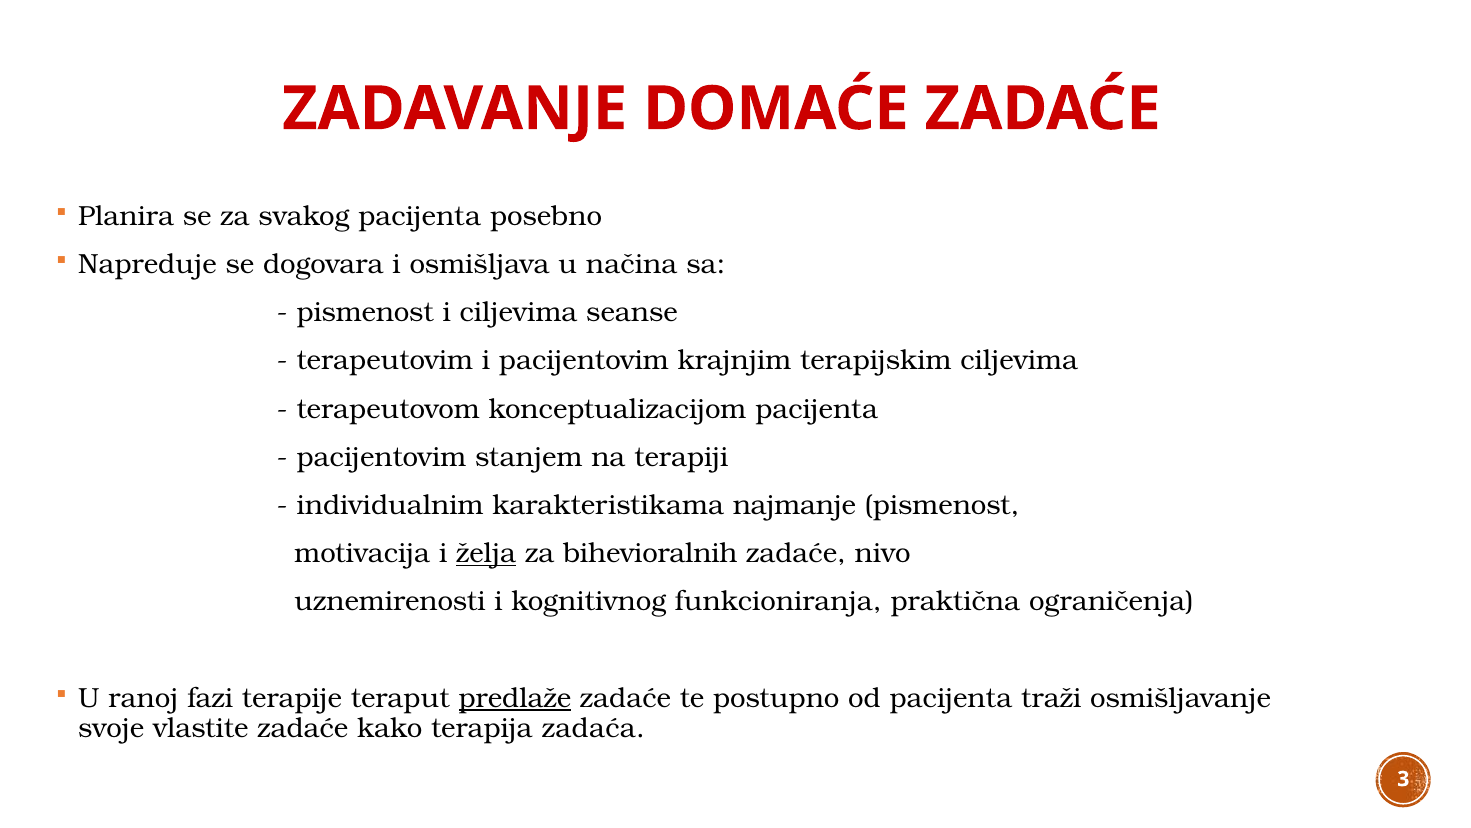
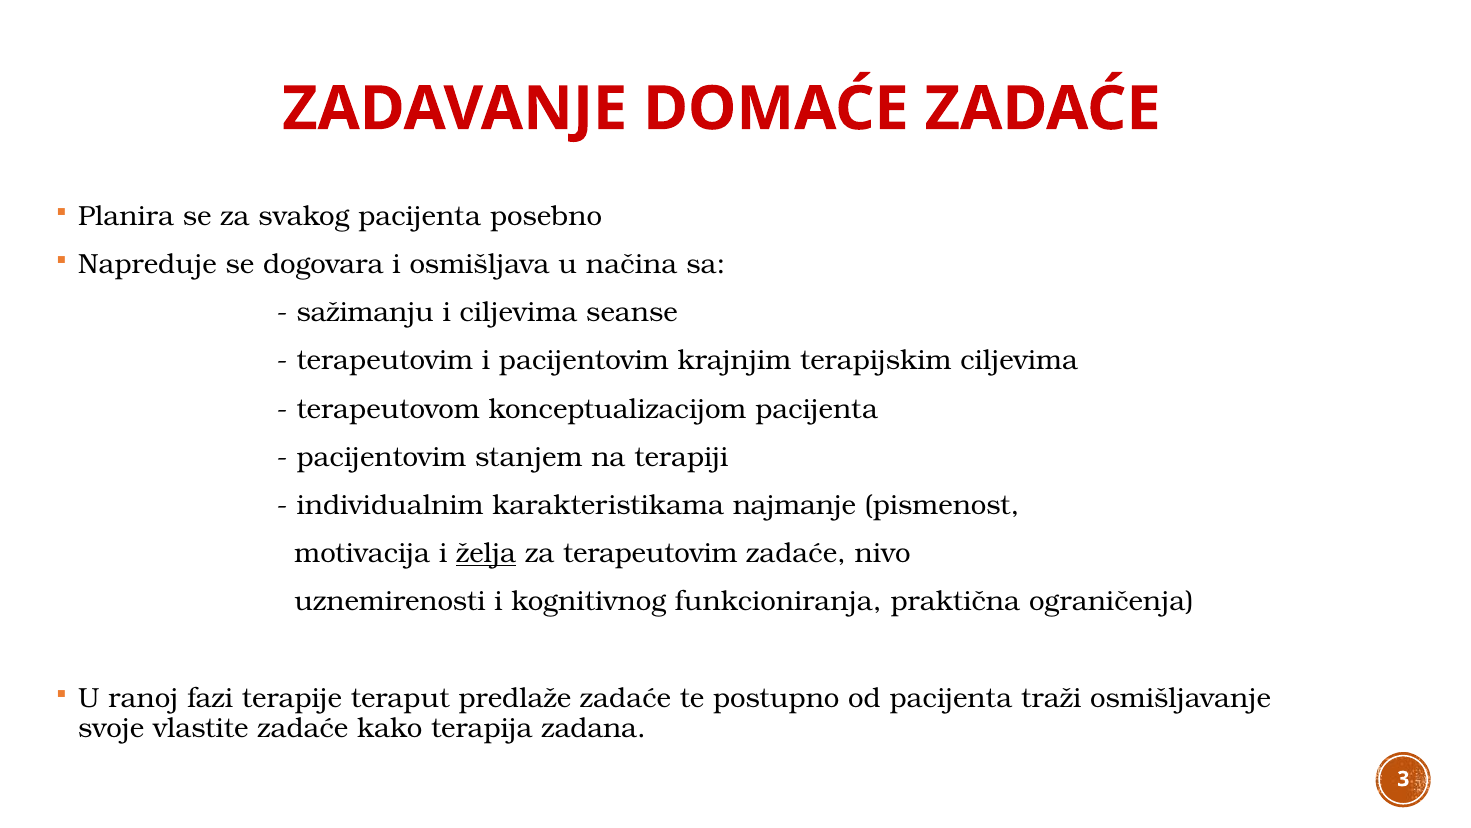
pismenost at (365, 312): pismenost -> sažimanju
za bihevioralnih: bihevioralnih -> terapeutovim
predlaže underline: present -> none
zadaća: zadaća -> zadana
